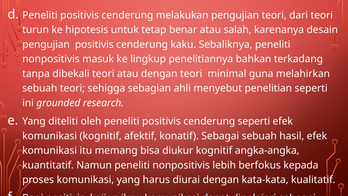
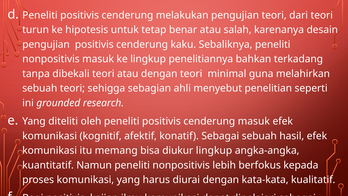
cenderung seperti: seperti -> masuk
diukur kognitif: kognitif -> lingkup
